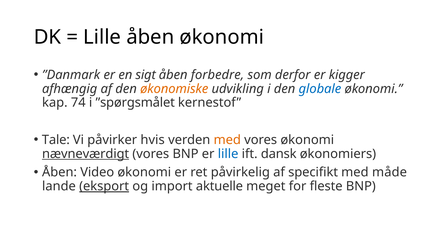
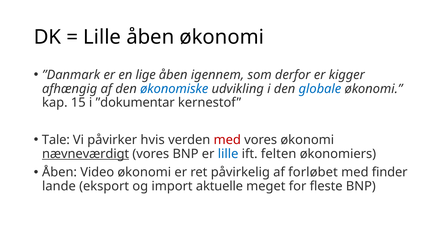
sigt: sigt -> lige
forbedre: forbedre -> igennem
økonomiske colour: orange -> blue
74: 74 -> 15
”spørgsmålet: ”spørgsmålet -> ”dokumentar
med at (227, 140) colour: orange -> red
dansk: dansk -> felten
specifikt: specifikt -> forløbet
måde: måde -> finder
eksport underline: present -> none
